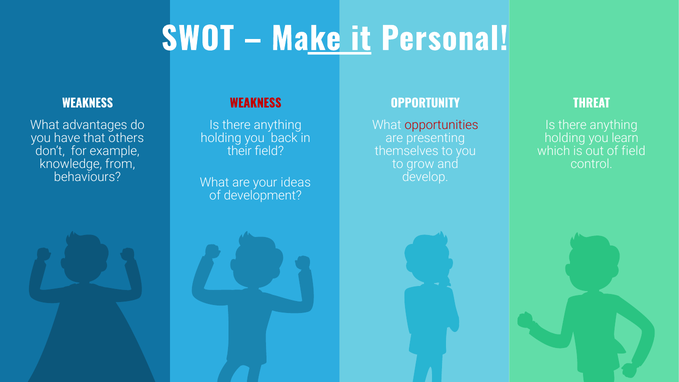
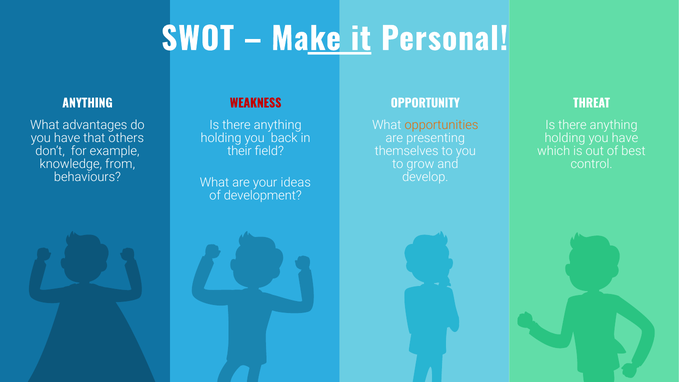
WEAKNESS at (88, 103): WEAKNESS -> ANYTHING
opportunities colour: red -> orange
holding you learn: learn -> have
of field: field -> best
